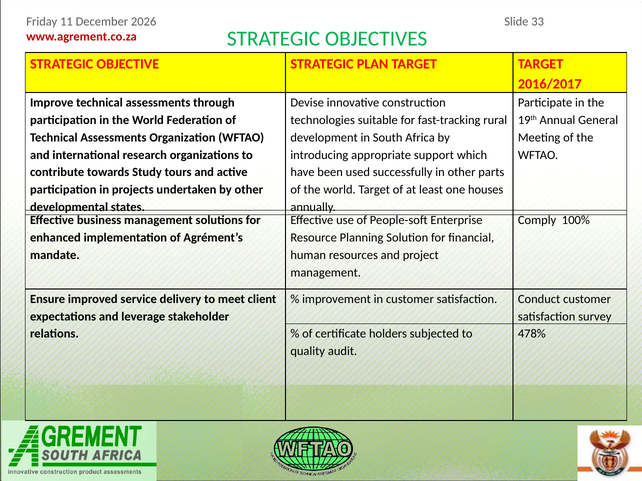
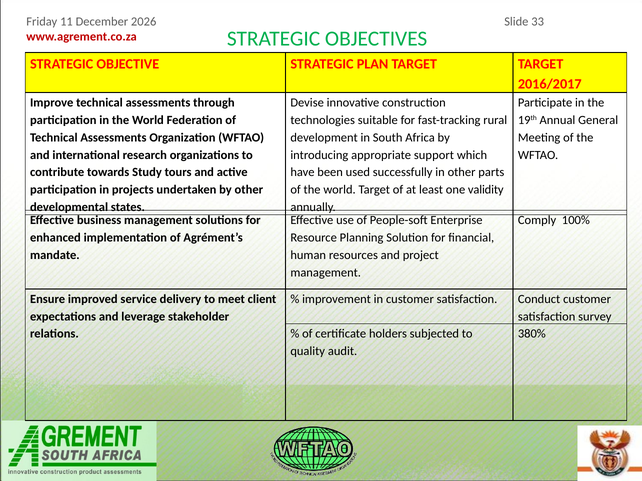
houses: houses -> validity
478%: 478% -> 380%
